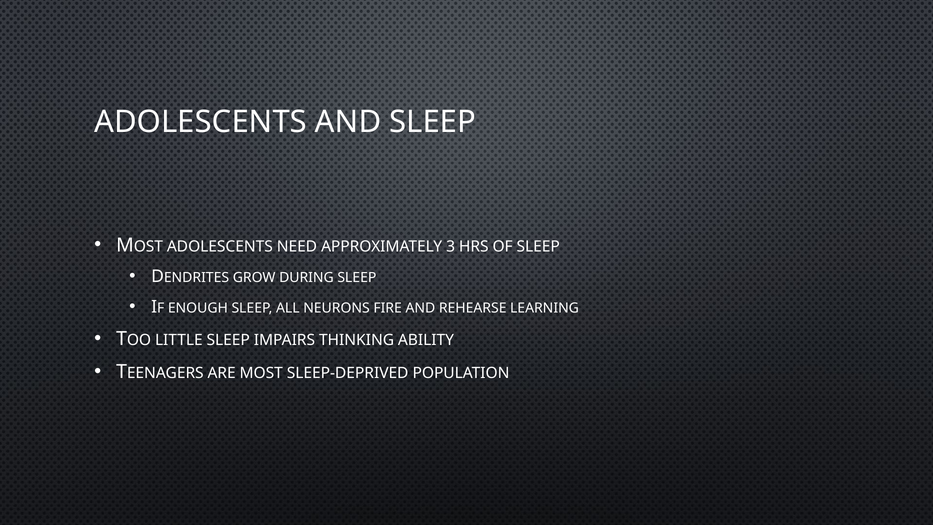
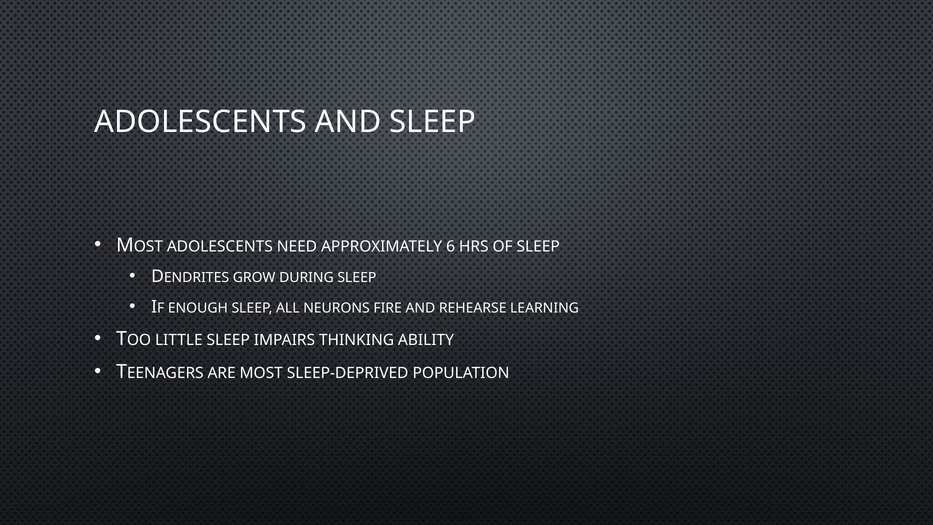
3: 3 -> 6
